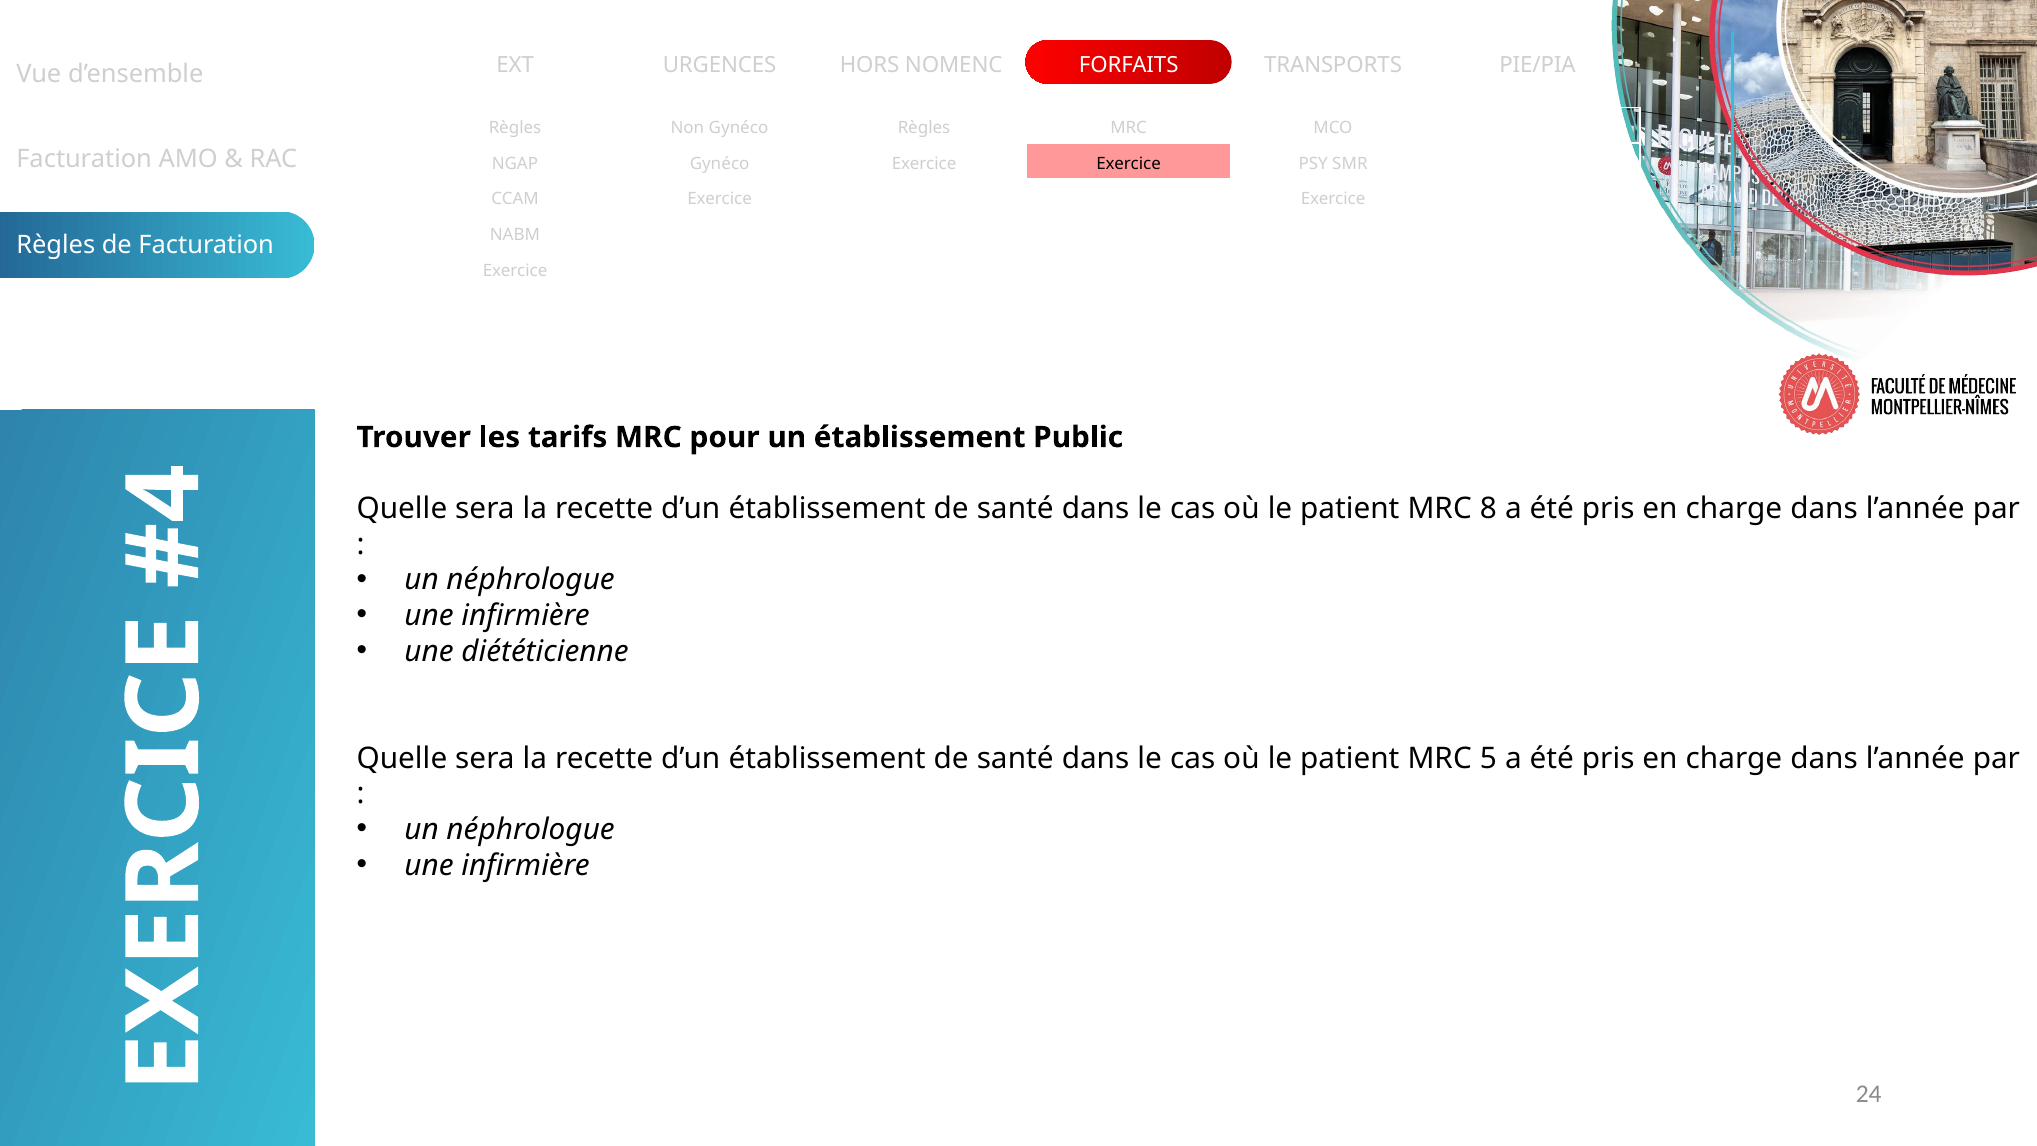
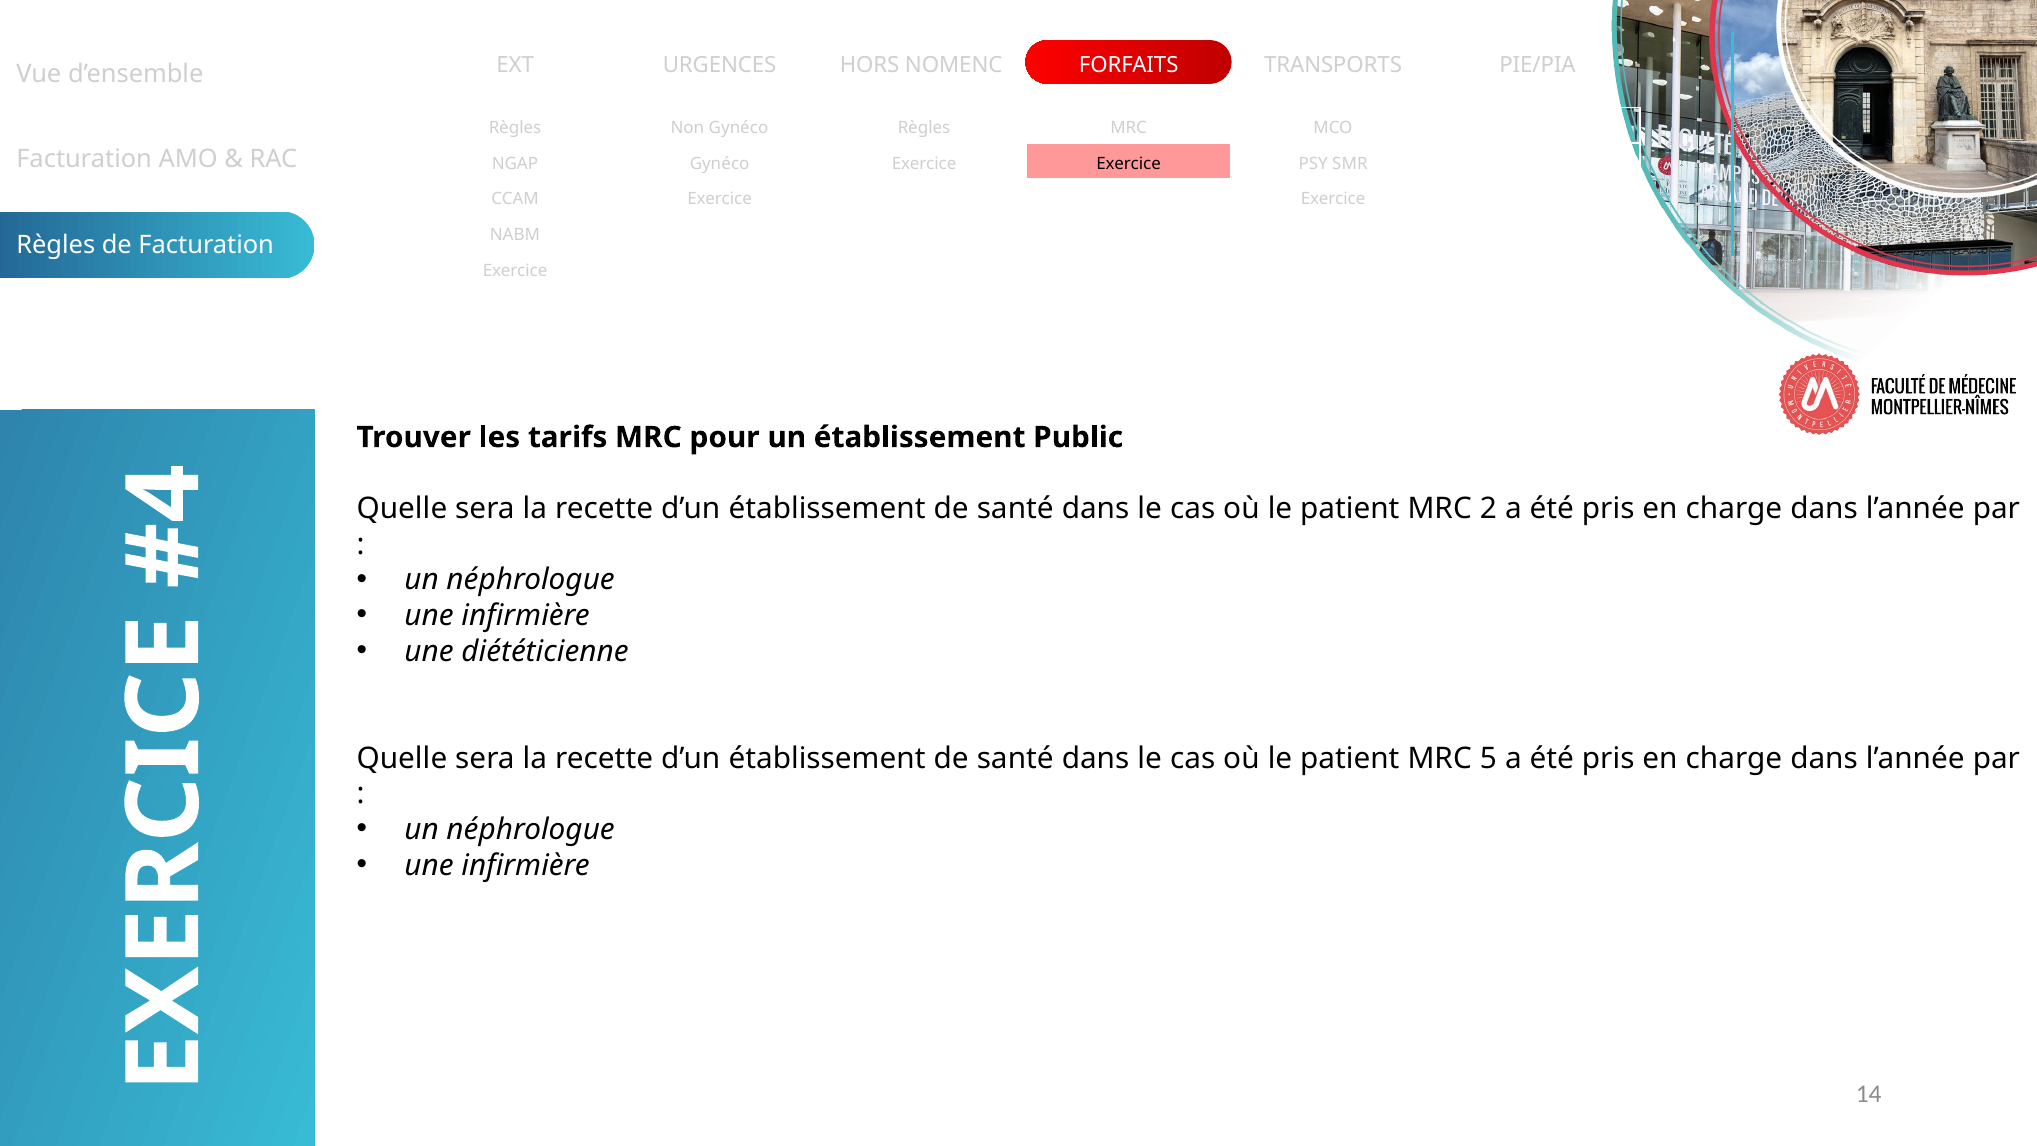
8: 8 -> 2
24: 24 -> 14
